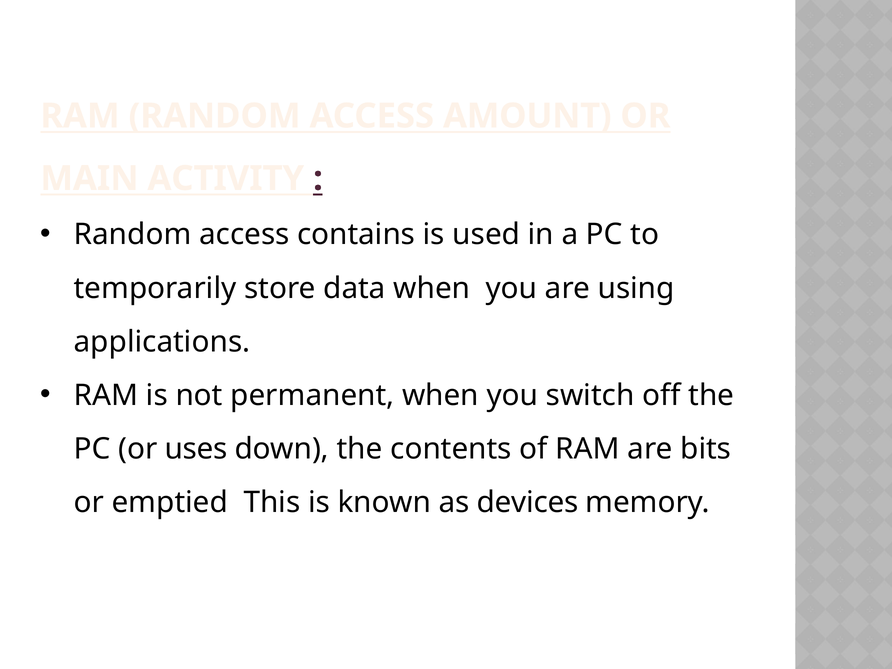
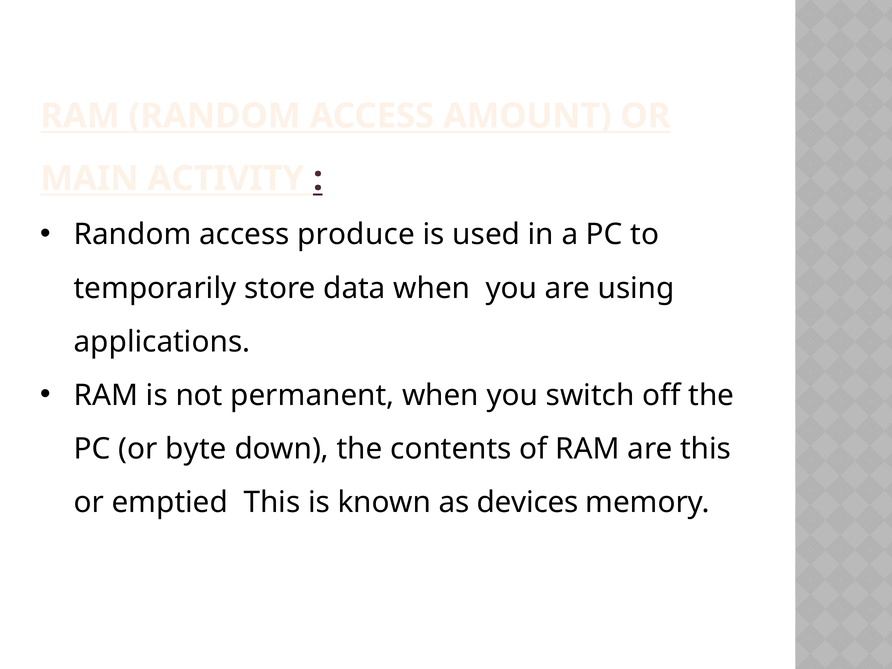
contains: contains -> produce
uses: uses -> byte
are bits: bits -> this
